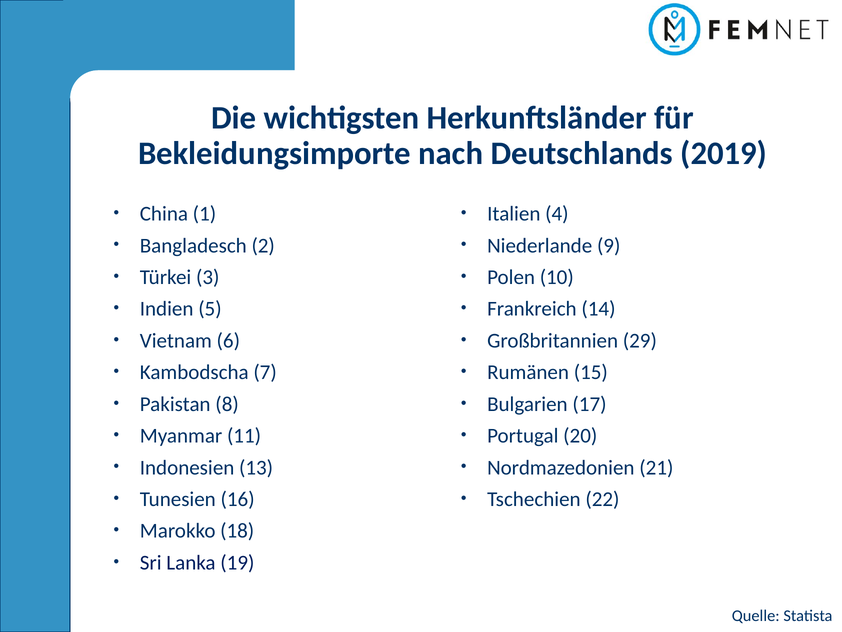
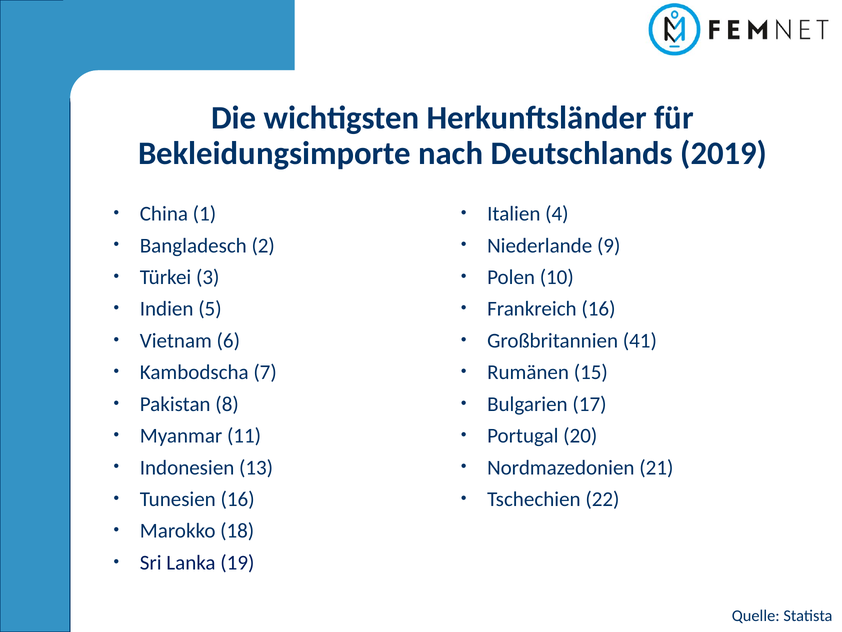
Frankreich 14: 14 -> 16
29: 29 -> 41
